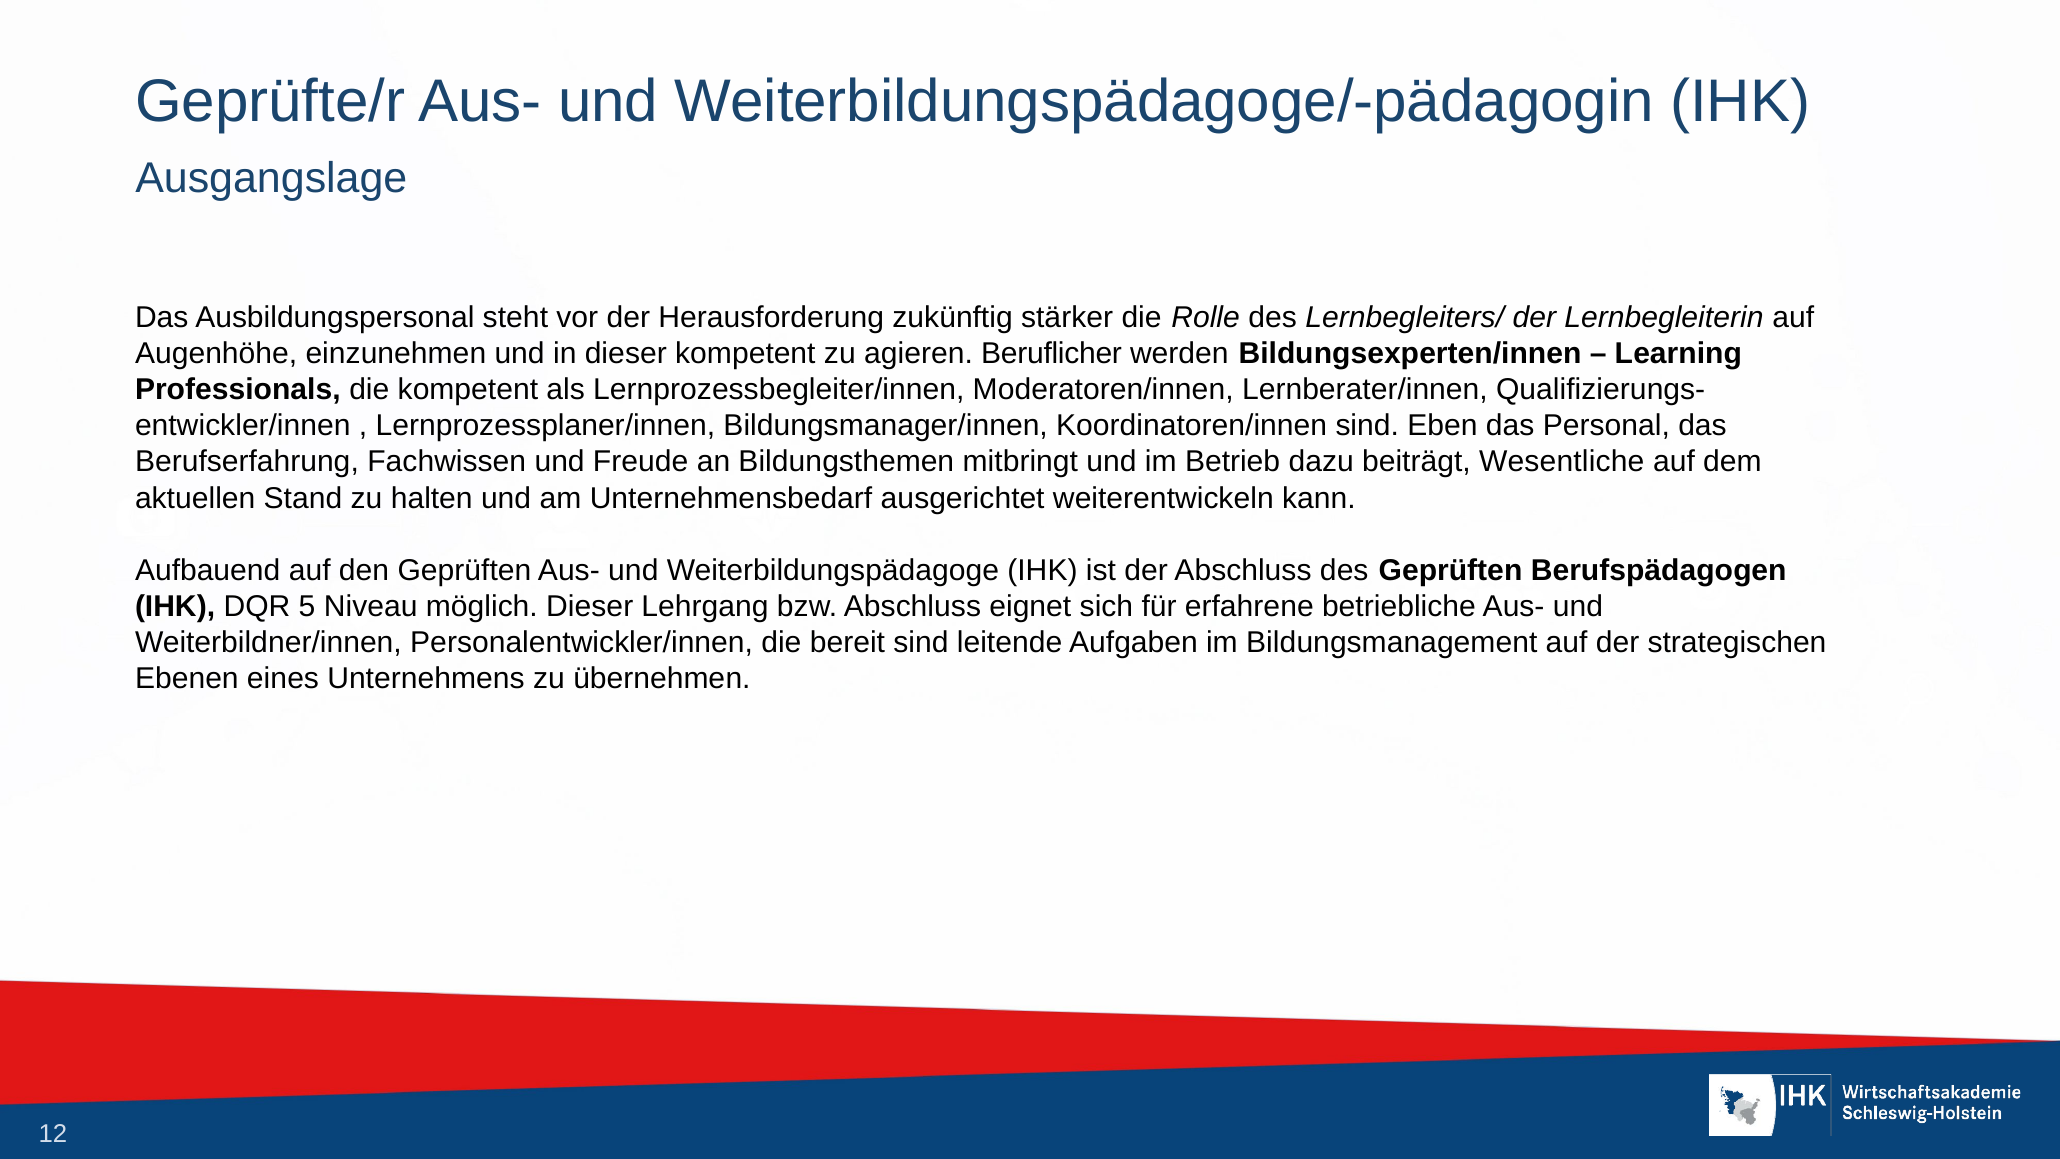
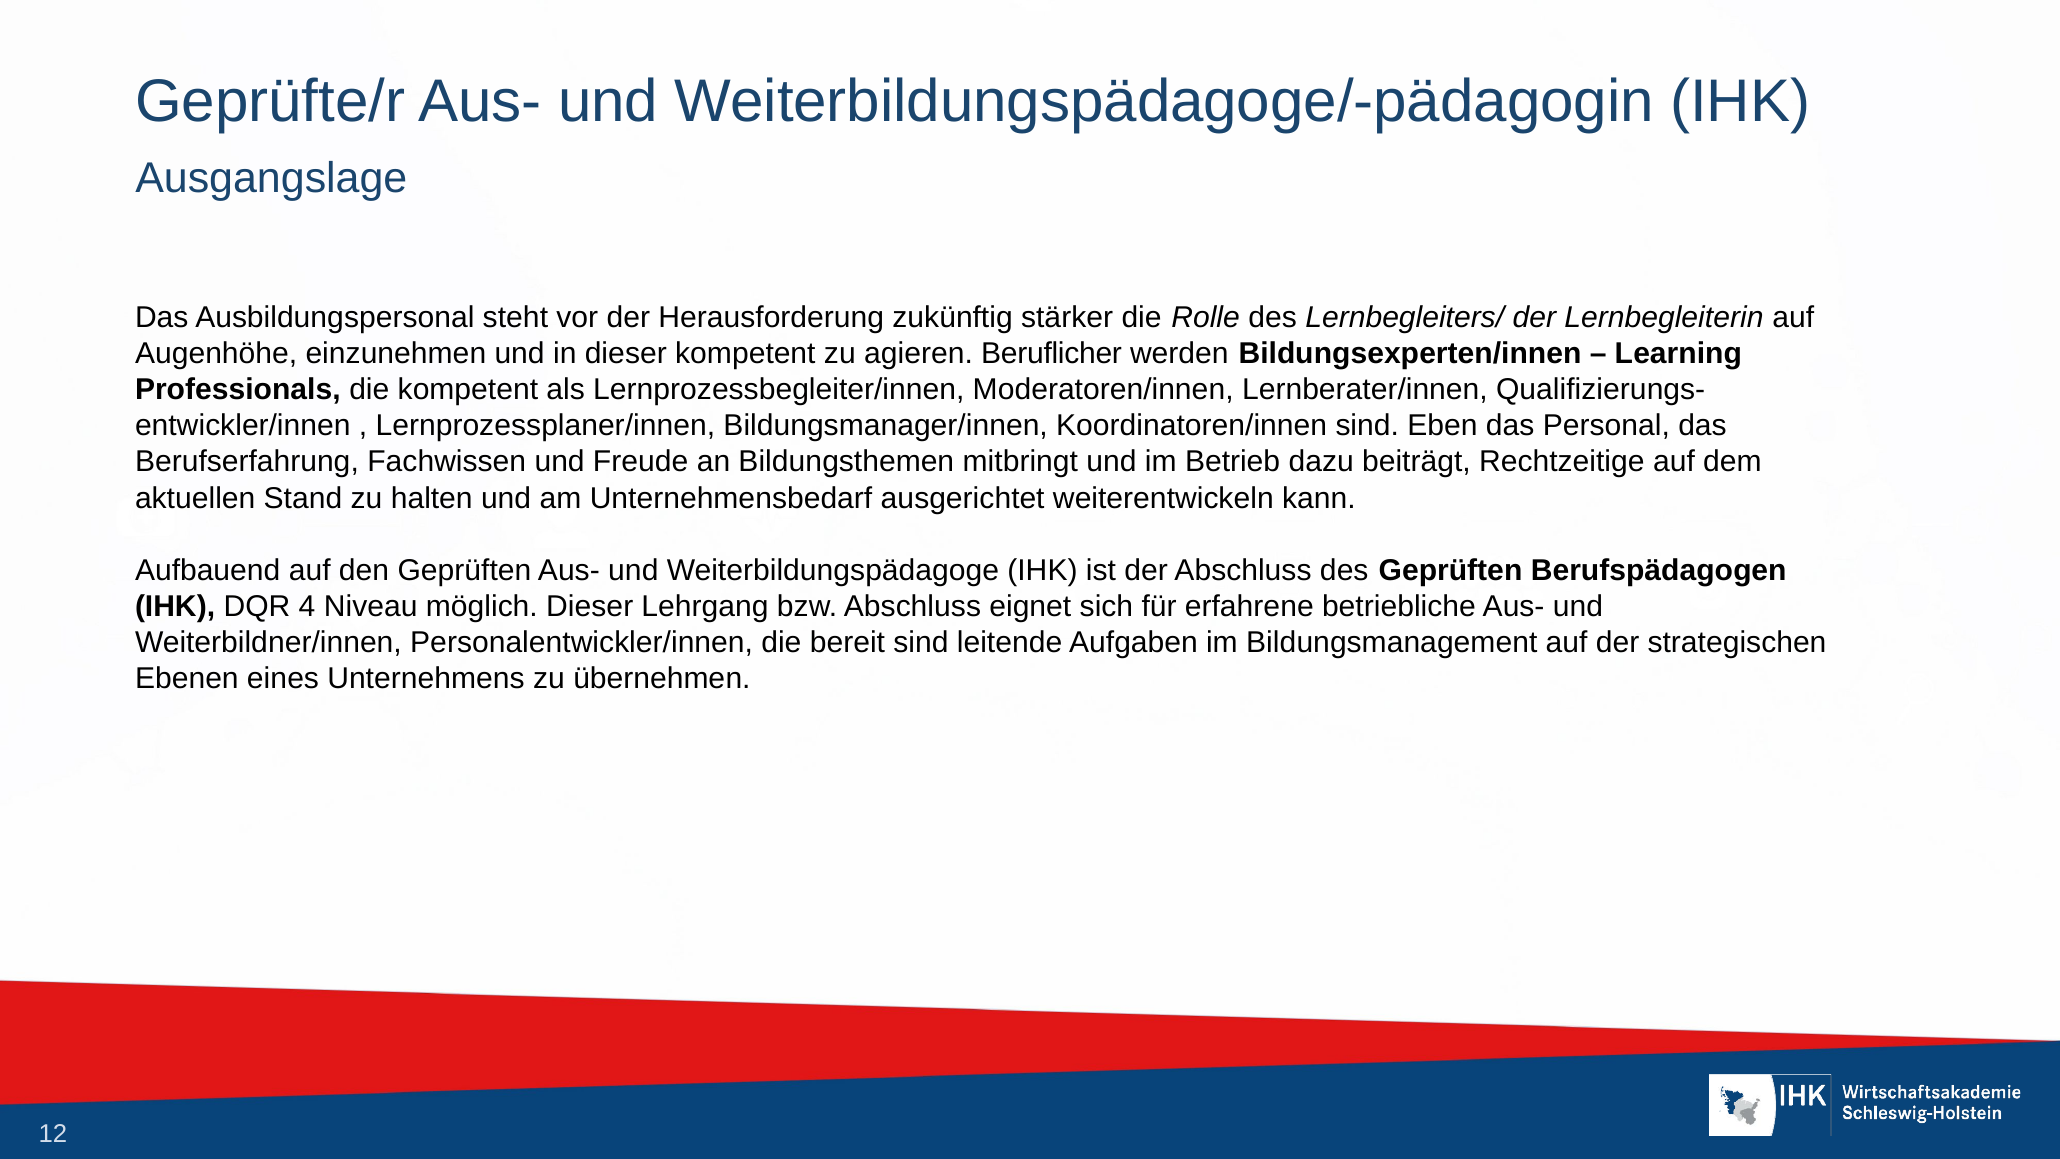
Wesentliche: Wesentliche -> Rechtzeitige
5: 5 -> 4
